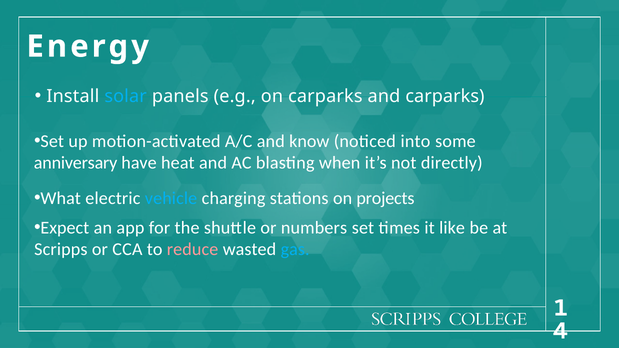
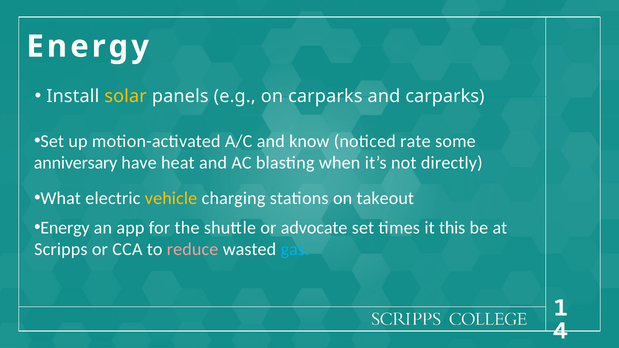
solar colour: light blue -> yellow
into: into -> rate
vehicle colour: light blue -> yellow
projects: projects -> takeout
Expect at (65, 228): Expect -> Energy
numbers: numbers -> advocate
like: like -> this
